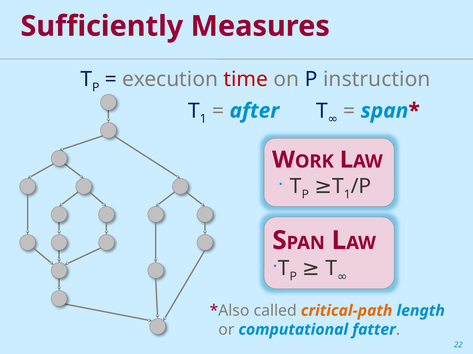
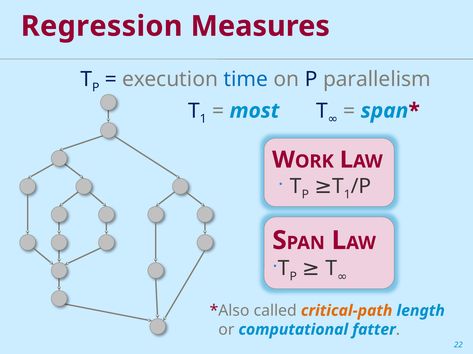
Sufficiently: Sufficiently -> Regression
time colour: red -> blue
instruction: instruction -> parallelism
after: after -> most
